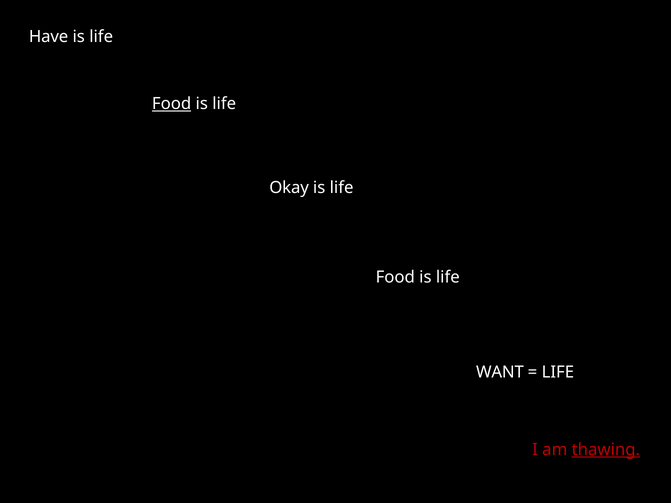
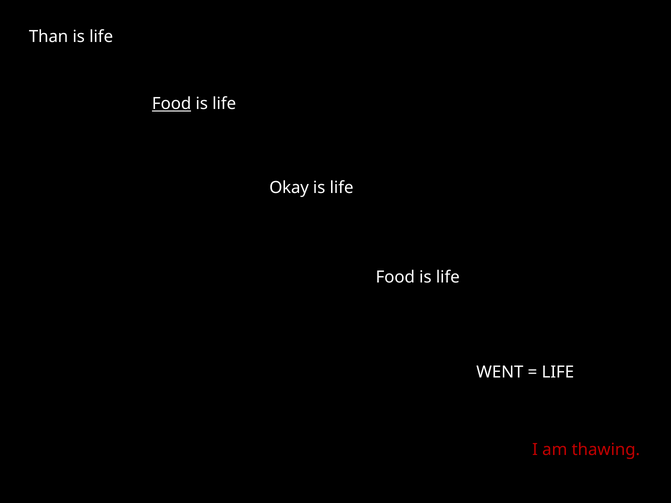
Have: Have -> Than
WANT: WANT -> WENT
thawing underline: present -> none
